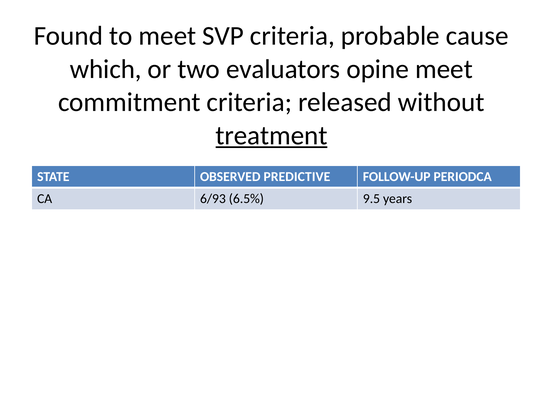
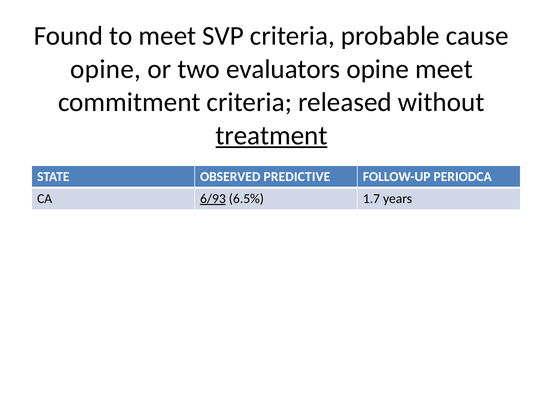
which at (106, 69): which -> opine
6/93 underline: none -> present
9.5: 9.5 -> 1.7
